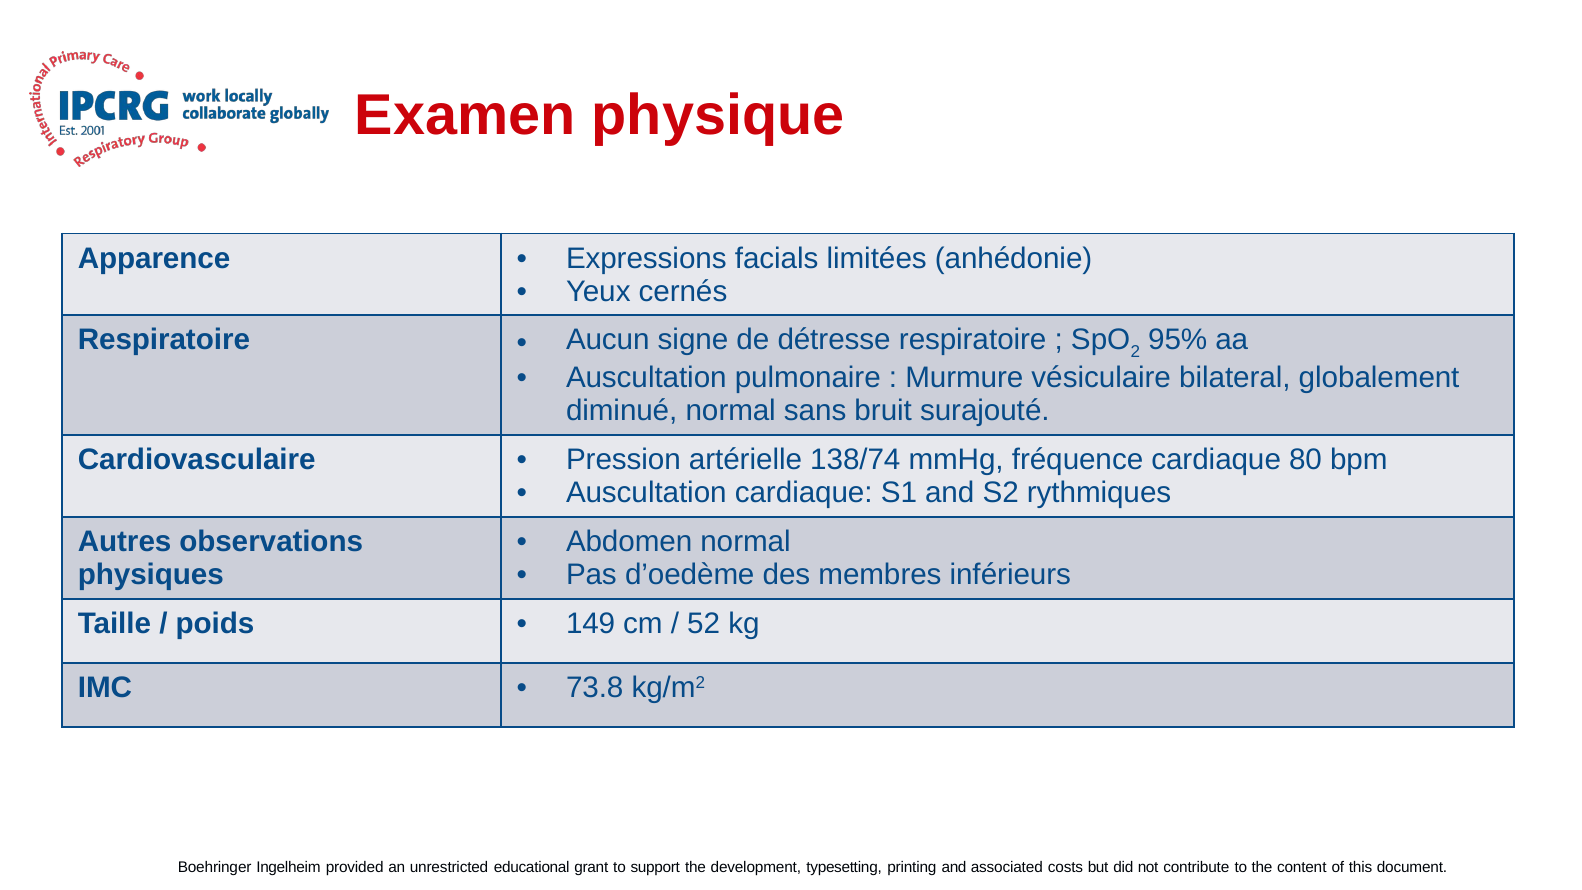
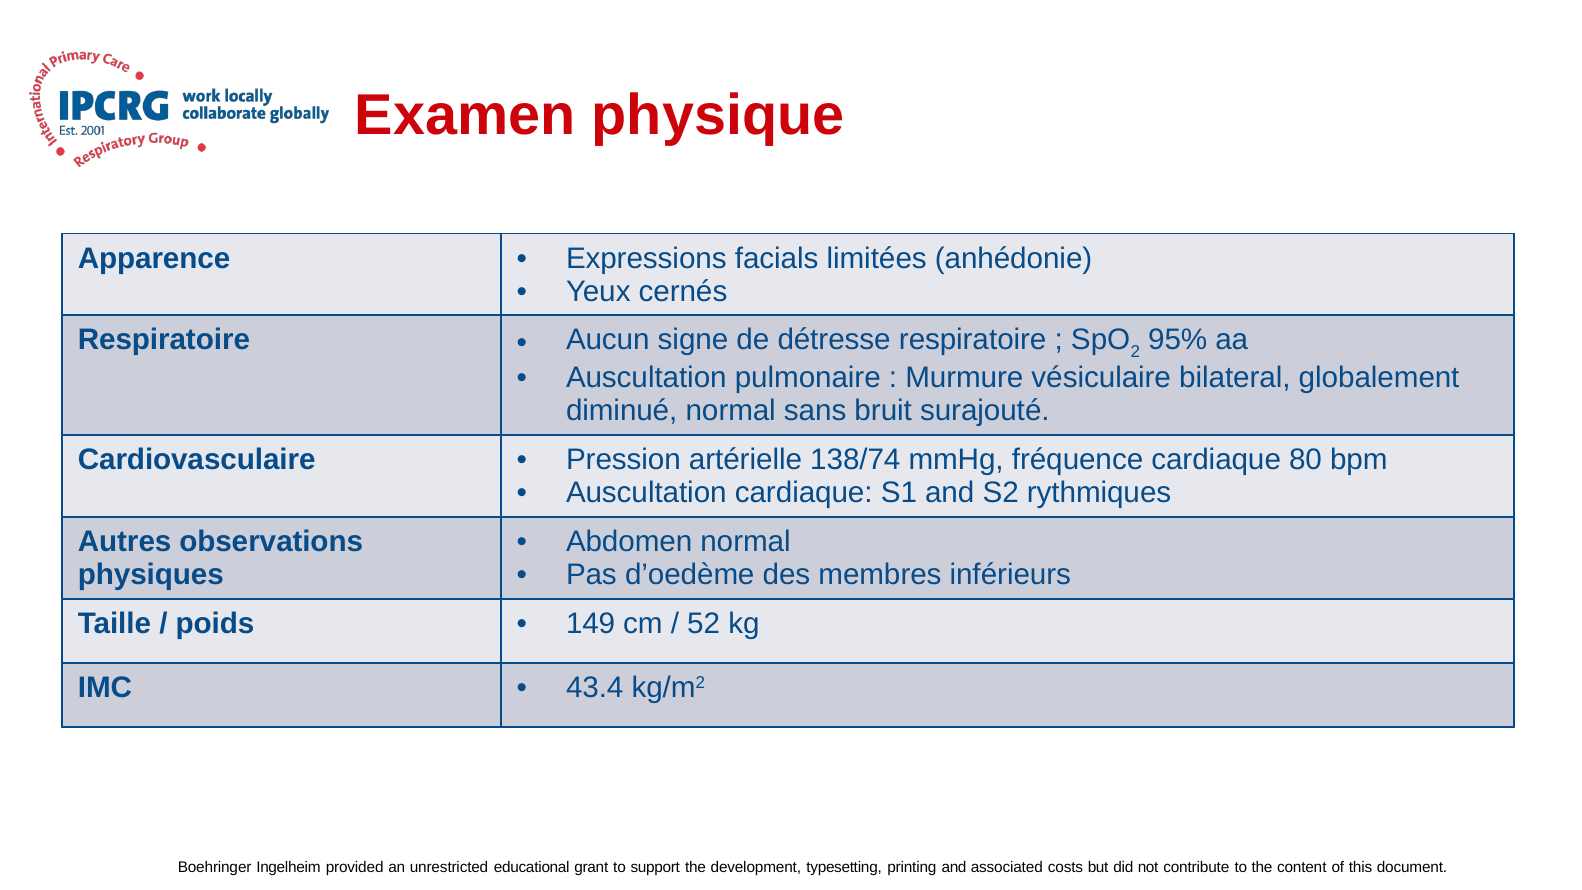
73.8: 73.8 -> 43.4
